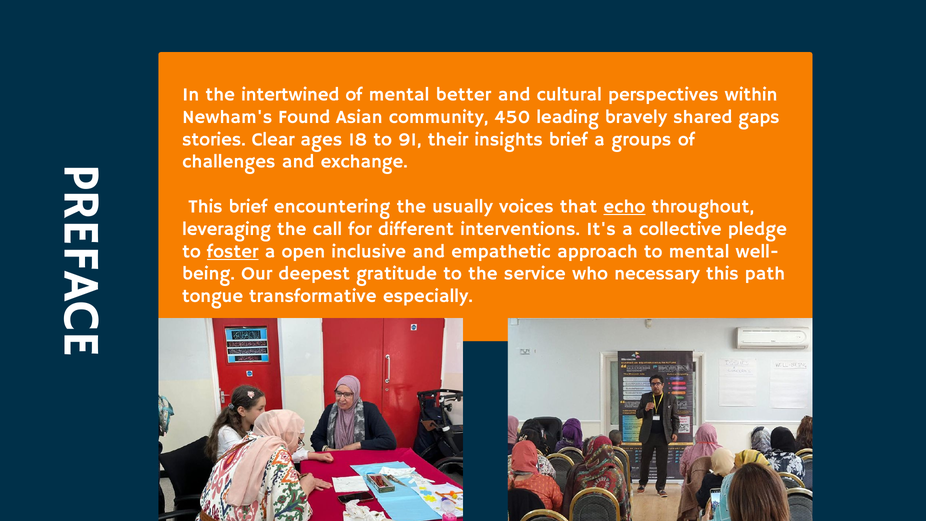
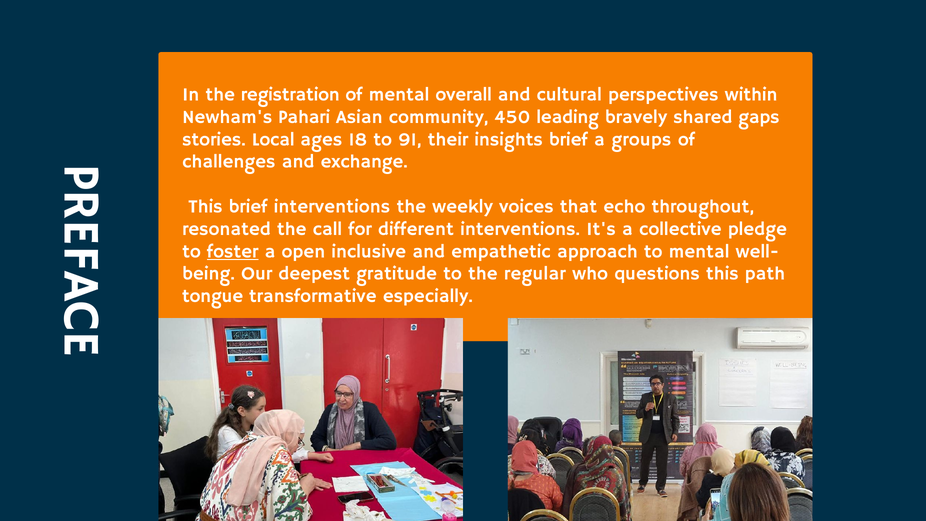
intertwined: intertwined -> registration
better: better -> overall
Found: Found -> Pahari
Clear: Clear -> Local
brief encountering: encountering -> interventions
usually: usually -> weekly
echo underline: present -> none
leveraging: leveraging -> resonated
service: service -> regular
necessary: necessary -> questions
